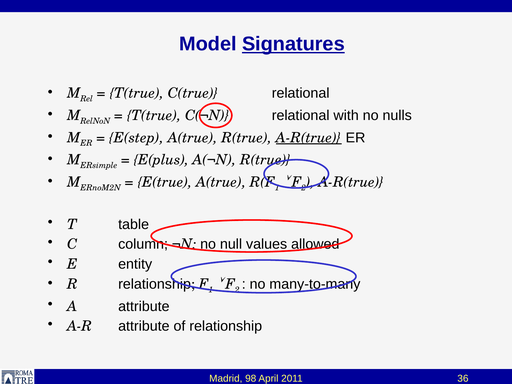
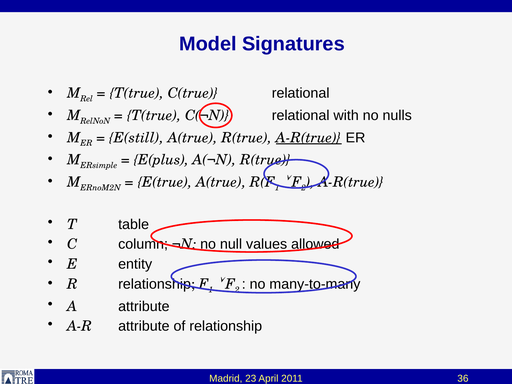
Signatures underline: present -> none
E(step: E(step -> E(still
98: 98 -> 23
